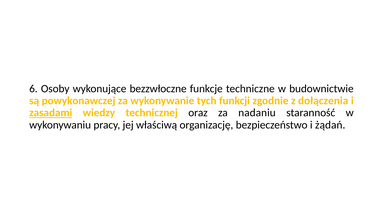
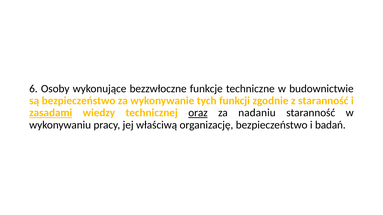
są powykonawczej: powykonawczej -> bezpieczeństwo
z dołączenia: dołączenia -> staranność
oraz underline: none -> present
żądań: żądań -> badań
